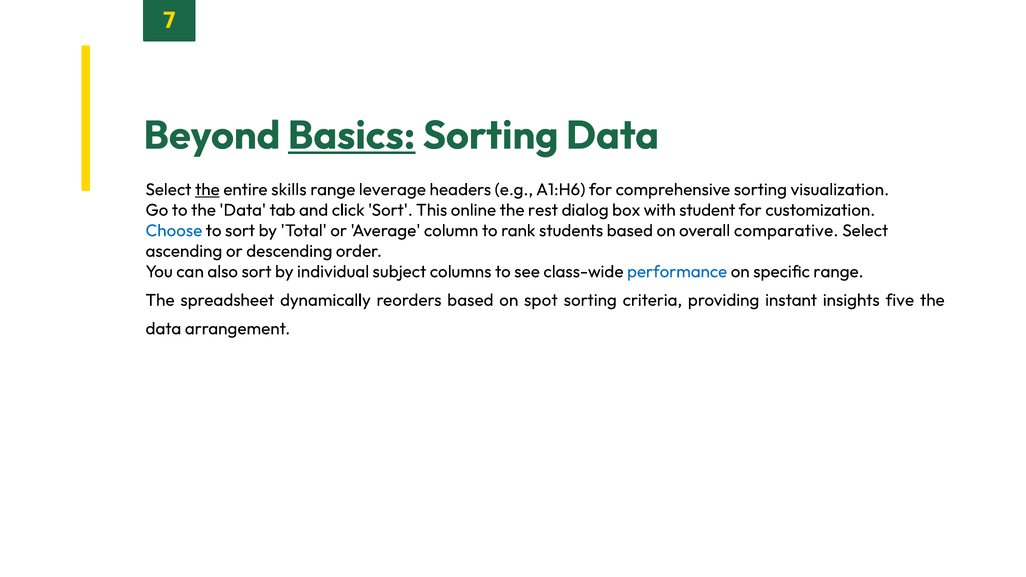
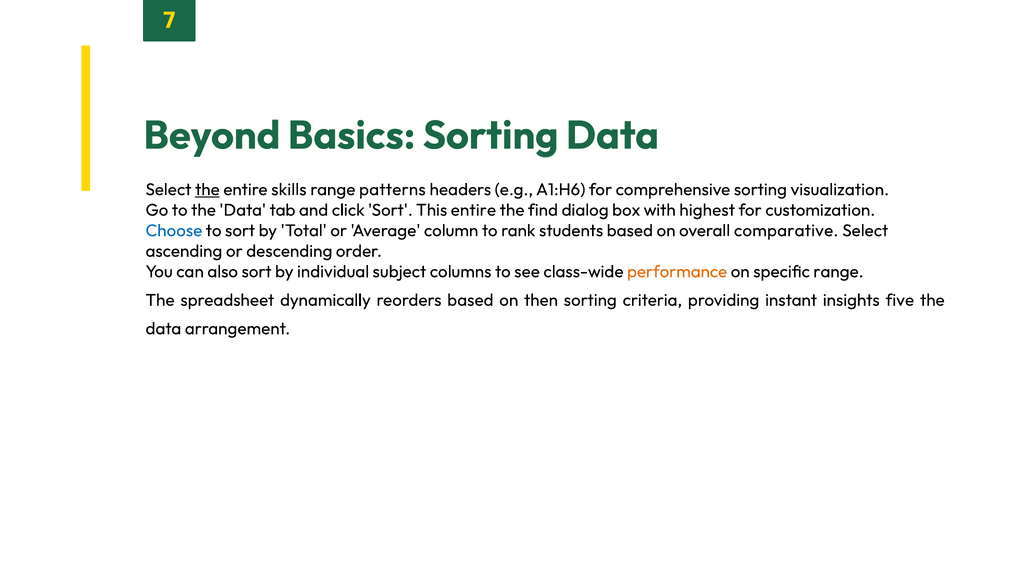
Basics underline: present -> none
leverage: leverage -> patterns
This online: online -> entire
rest: rest -> find
student: student -> highest
performance colour: blue -> orange
spot: spot -> then
